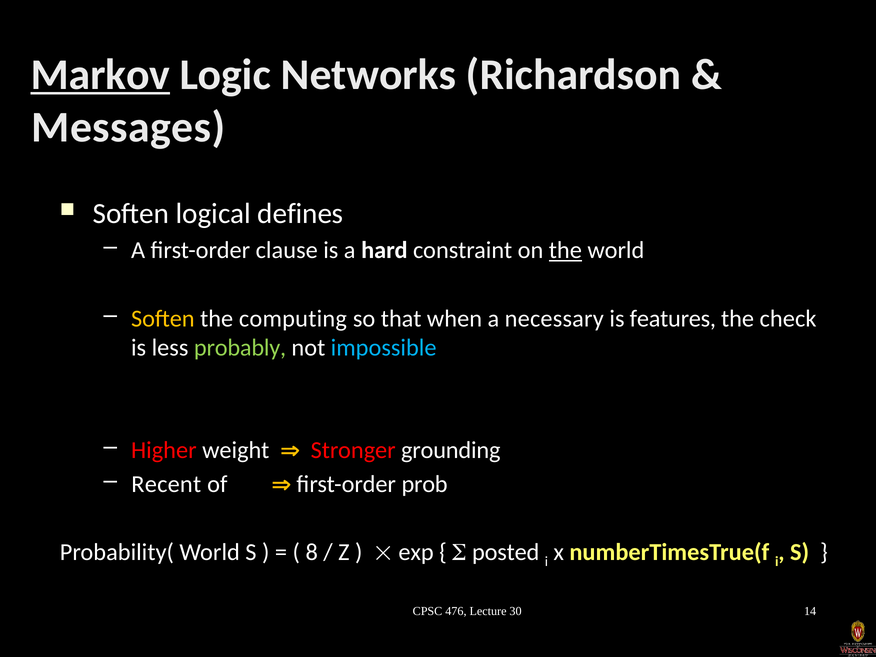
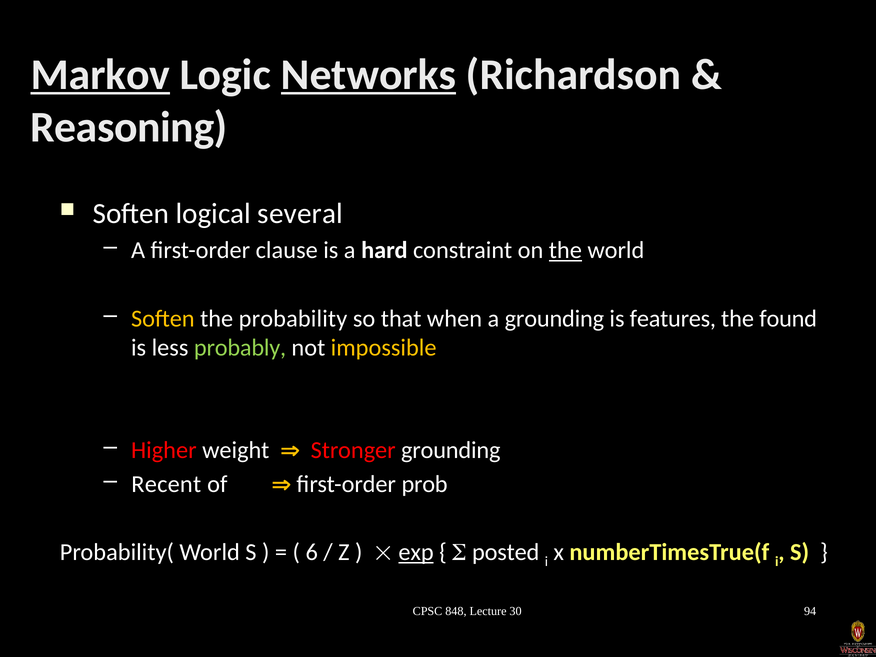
Networks underline: none -> present
Messages: Messages -> Reasoning
defines: defines -> several
computing: computing -> probability
a necessary: necessary -> grounding
check: check -> found
impossible colour: light blue -> yellow
8: 8 -> 6
exp underline: none -> present
476: 476 -> 848
14: 14 -> 94
